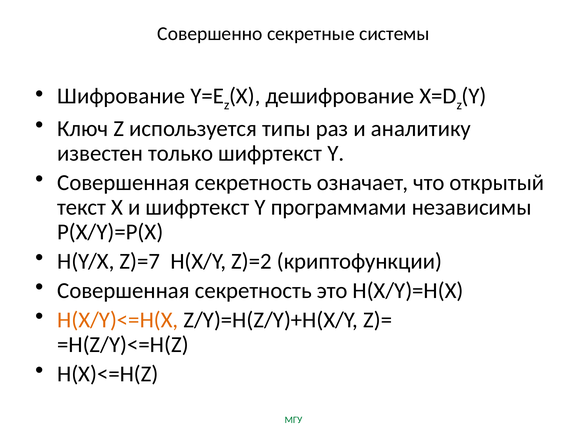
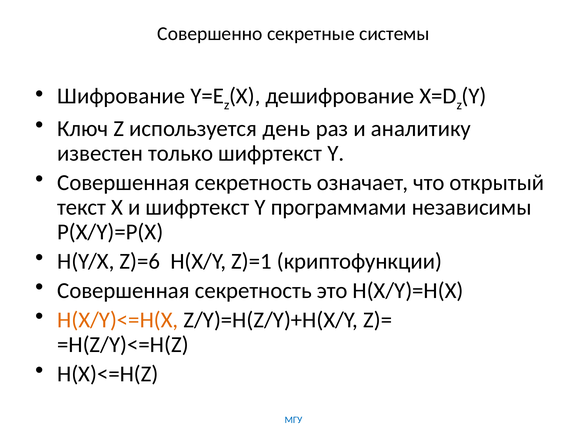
типы: типы -> день
Z)=7: Z)=7 -> Z)=6
Z)=2: Z)=2 -> Z)=1
МГУ colour: green -> blue
